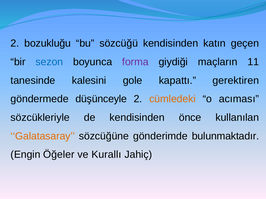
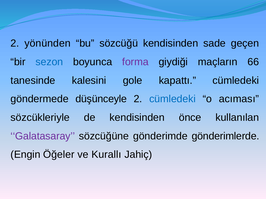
bozukluğu: bozukluğu -> yönünden
katın: katın -> sade
11: 11 -> 66
kapattı gerektiren: gerektiren -> cümledeki
cümledeki at (172, 99) colour: orange -> blue
Galatasaray colour: orange -> purple
bulunmaktadır: bulunmaktadır -> gönderimlerde
